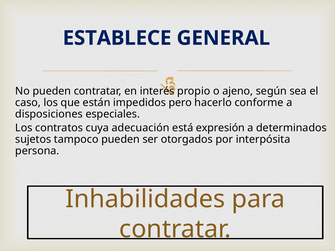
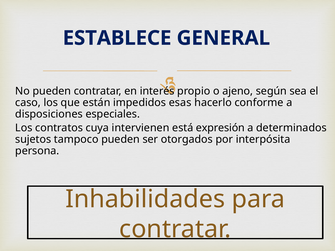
pero: pero -> esas
adecuación: adecuación -> intervienen
